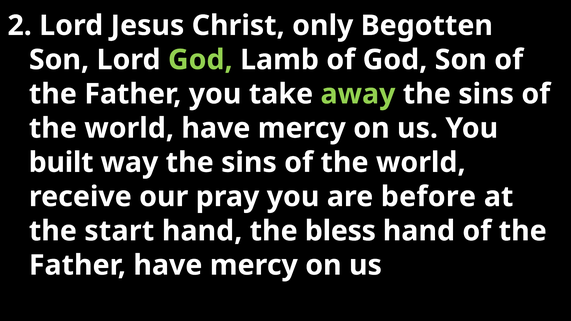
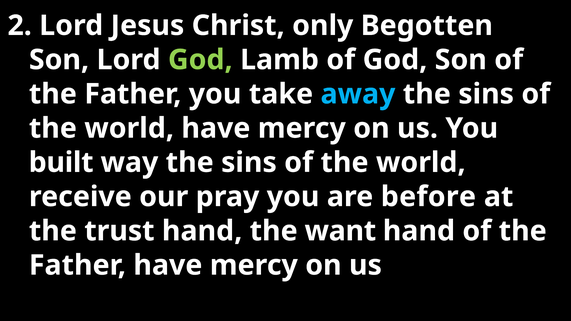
away colour: light green -> light blue
start: start -> trust
bless: bless -> want
